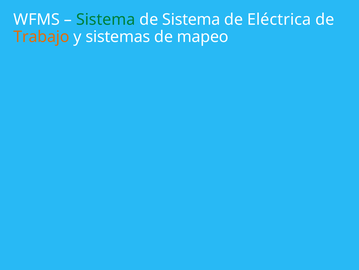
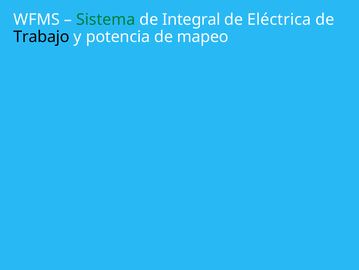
de Sistema: Sistema -> Integral
Trabajo colour: orange -> black
sistemas: sistemas -> potencia
